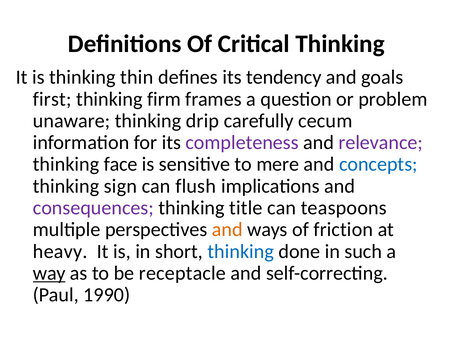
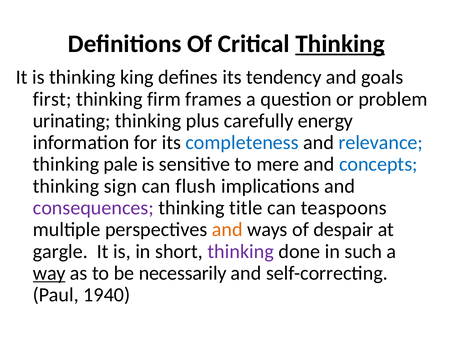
Thinking at (340, 44) underline: none -> present
thin: thin -> king
unaware: unaware -> urinating
drip: drip -> plus
cecum: cecum -> energy
completeness colour: purple -> blue
relevance colour: purple -> blue
face: face -> pale
friction: friction -> despair
heavy: heavy -> gargle
thinking at (241, 251) colour: blue -> purple
receptacle: receptacle -> necessarily
1990: 1990 -> 1940
